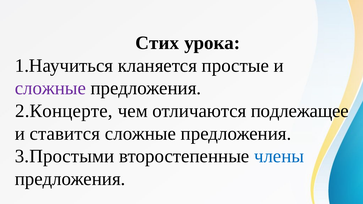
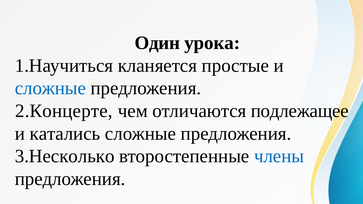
Стих: Стих -> Один
сложные at (50, 88) colour: purple -> blue
ставится: ставится -> катались
3.Простыми: 3.Простыми -> 3.Несколько
